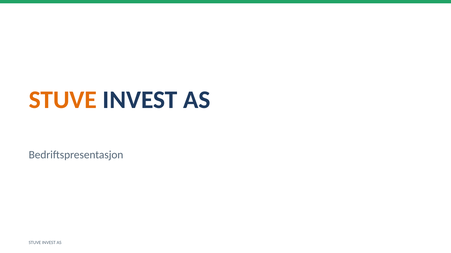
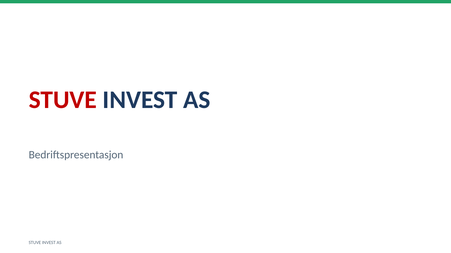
STUVE at (63, 100) colour: orange -> red
